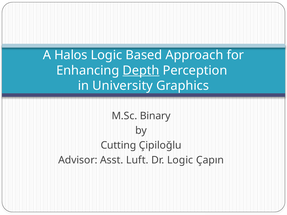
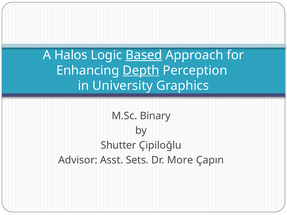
Based underline: none -> present
Cutting: Cutting -> Shutter
Luft: Luft -> Sets
Dr Logic: Logic -> More
